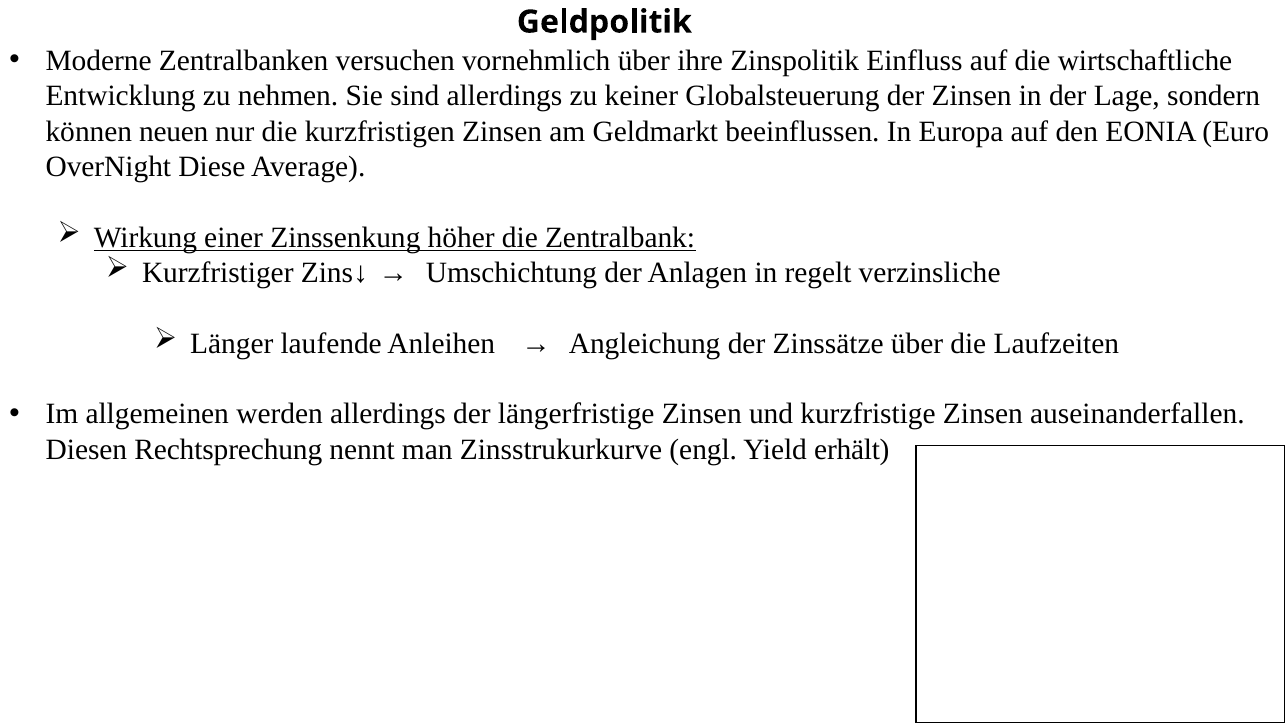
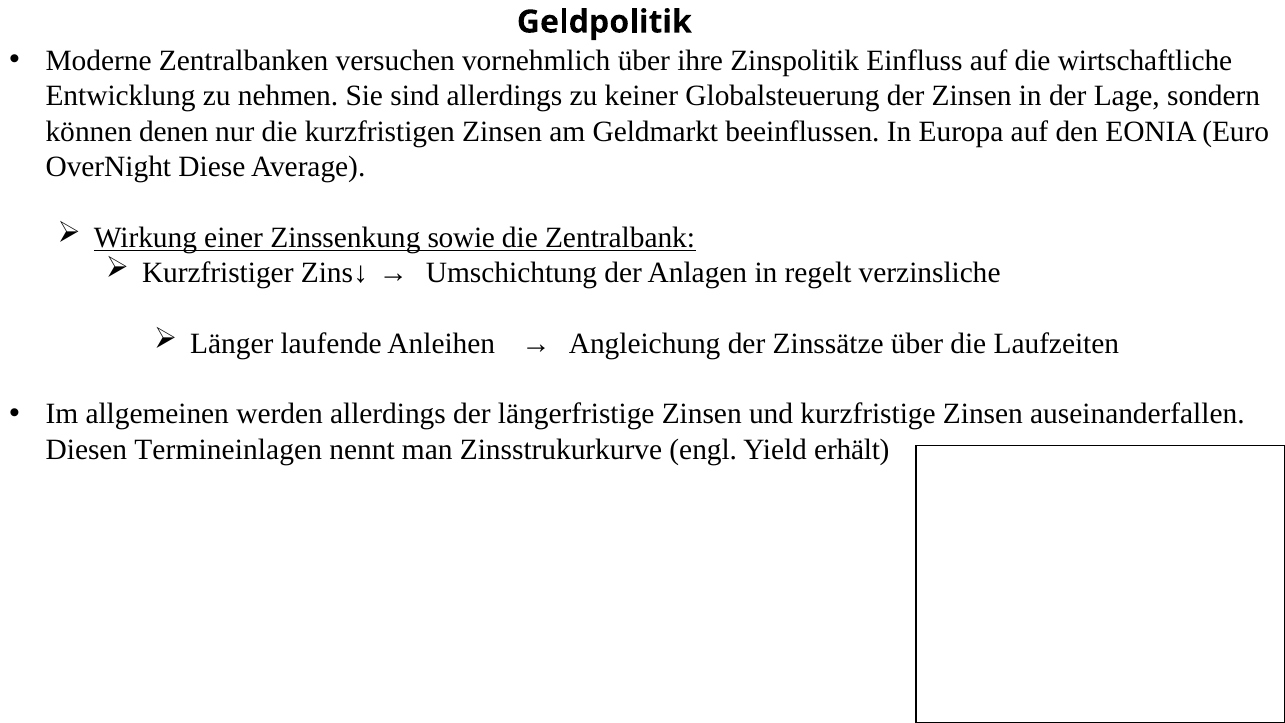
neuen: neuen -> denen
höher: höher -> sowie
Rechtsprechung: Rechtsprechung -> Termineinlagen
